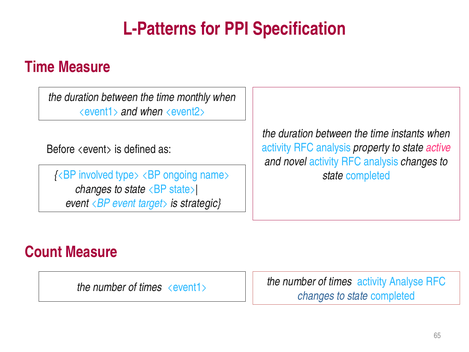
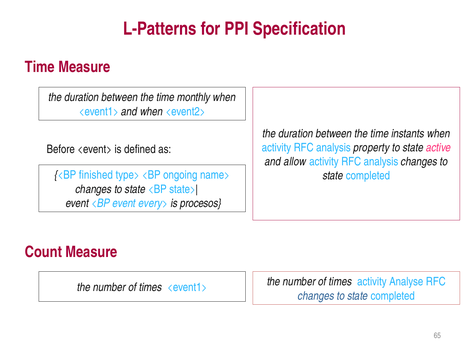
novel: novel -> allow
involved: involved -> finished
target>: target> -> every>
strategic: strategic -> procesos
